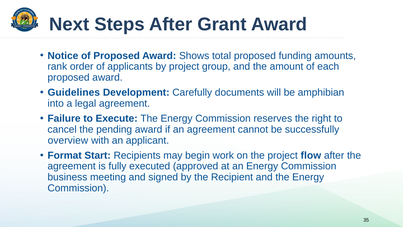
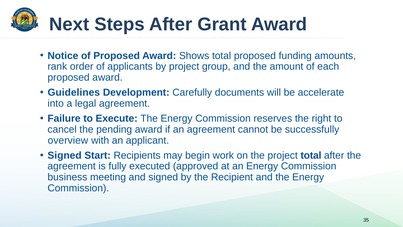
amphibian: amphibian -> accelerate
Format at (65, 155): Format -> Signed
project flow: flow -> total
